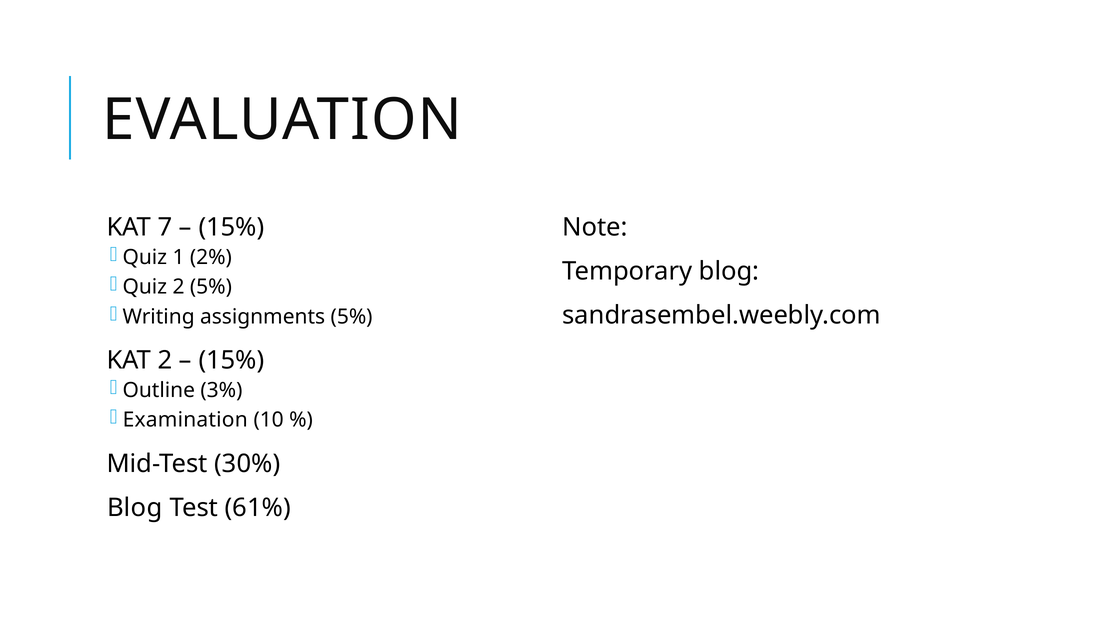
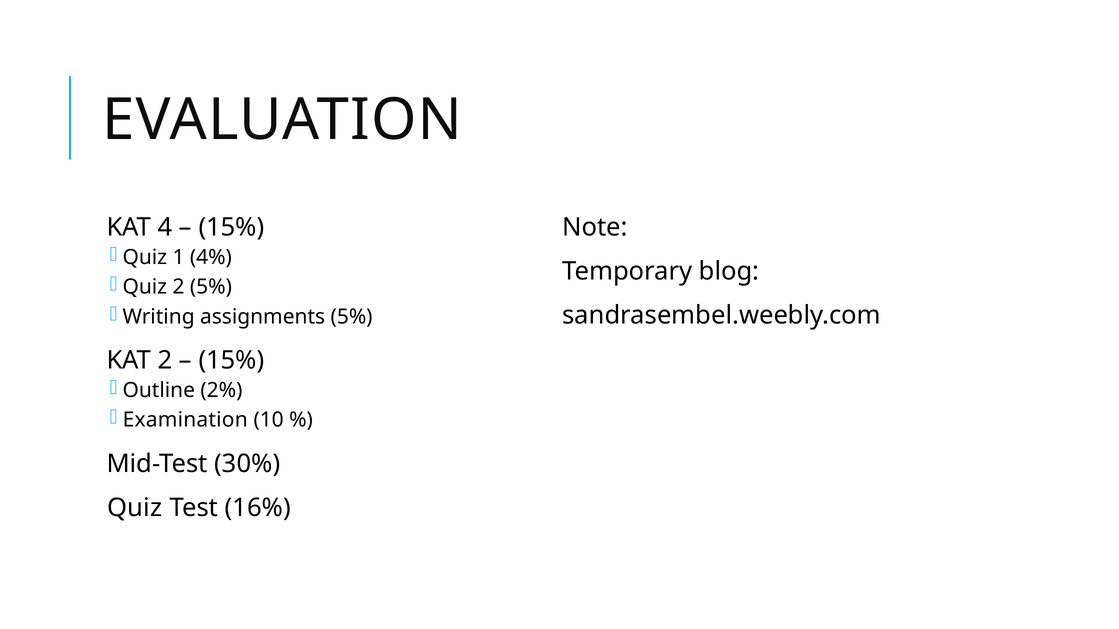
7: 7 -> 4
2%: 2% -> 4%
3%: 3% -> 2%
Blog at (135, 508): Blog -> Quiz
61%: 61% -> 16%
